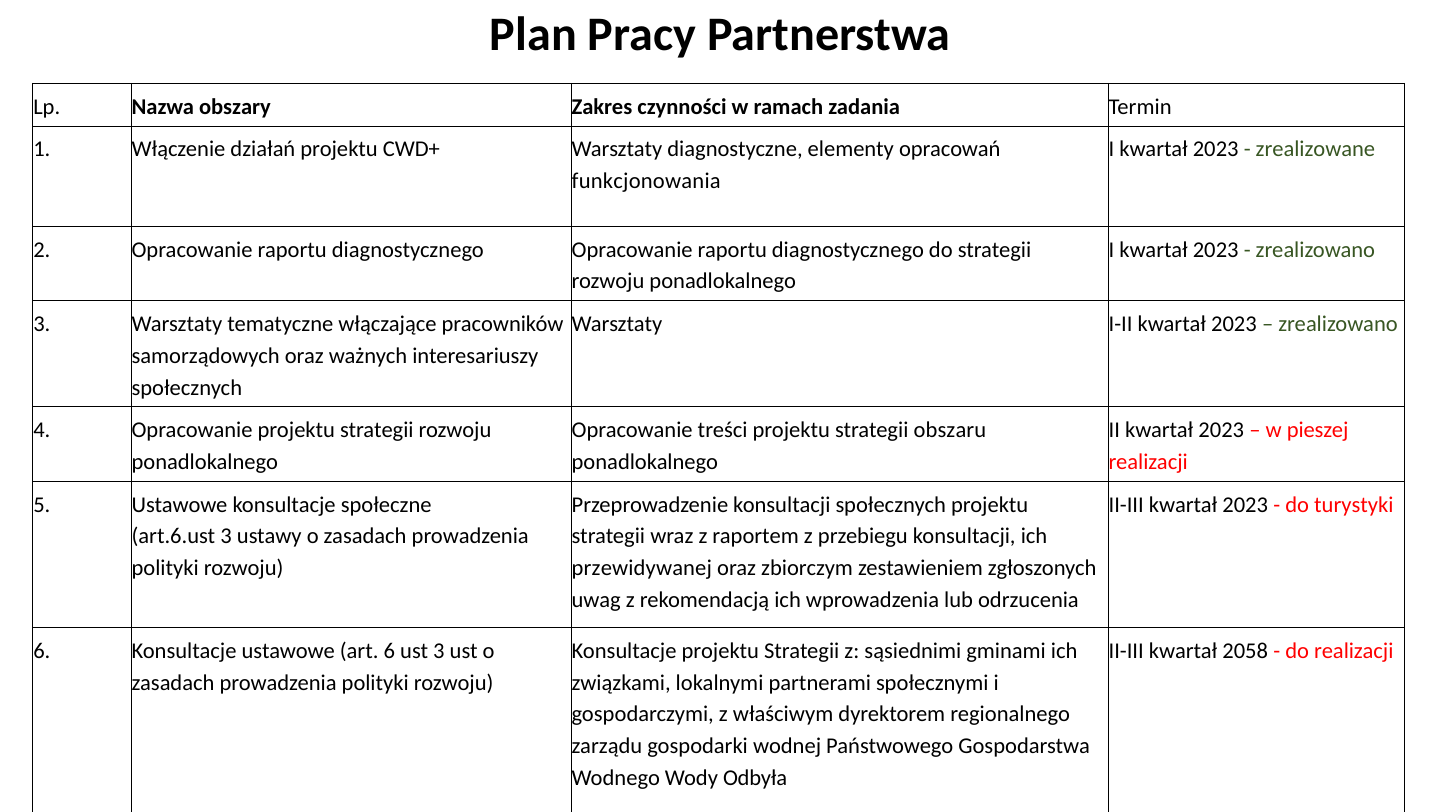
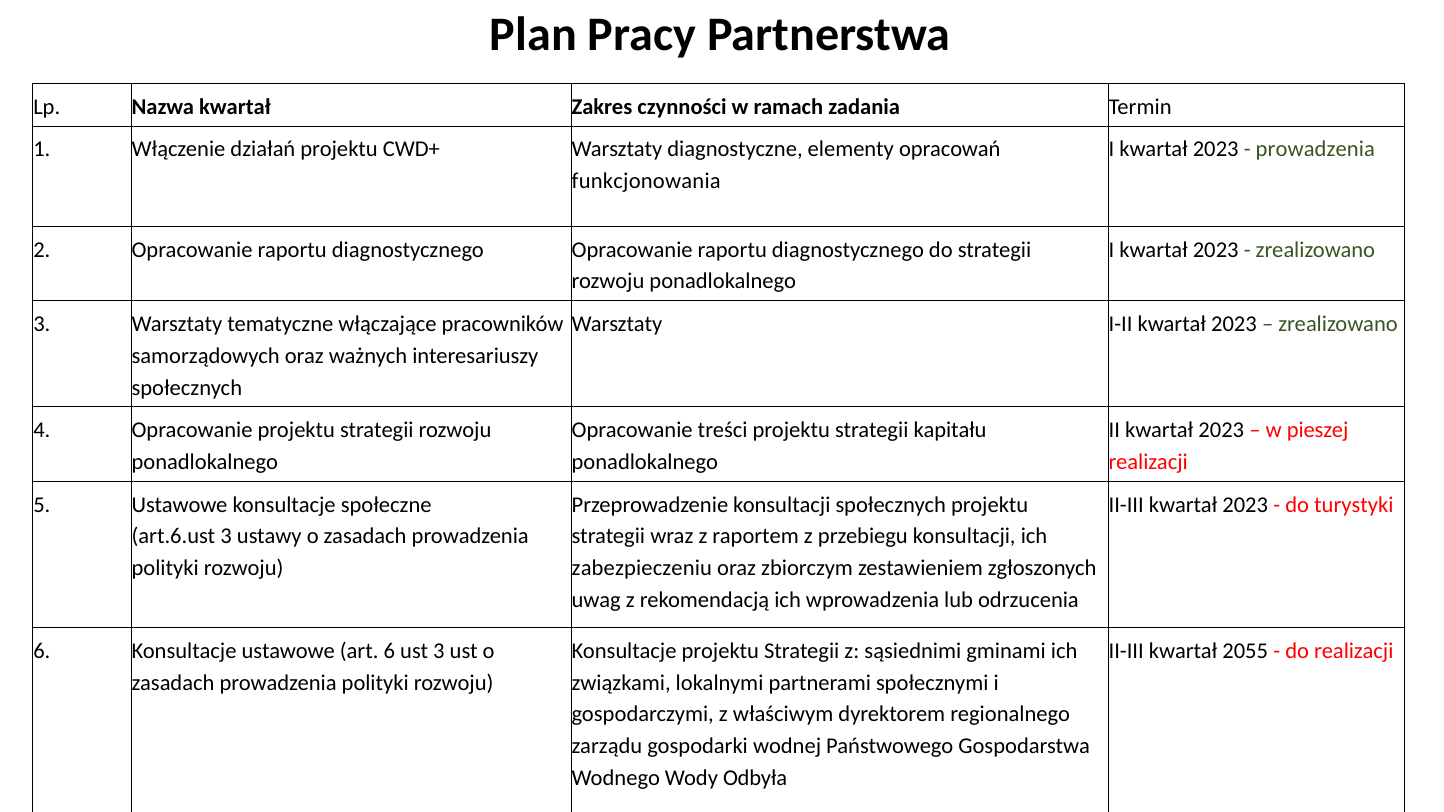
Nazwa obszary: obszary -> kwartał
zrealizowane at (1315, 150): zrealizowane -> prowadzenia
obszaru: obszaru -> kapitału
przewidywanej: przewidywanej -> zabezpieczeniu
2058: 2058 -> 2055
